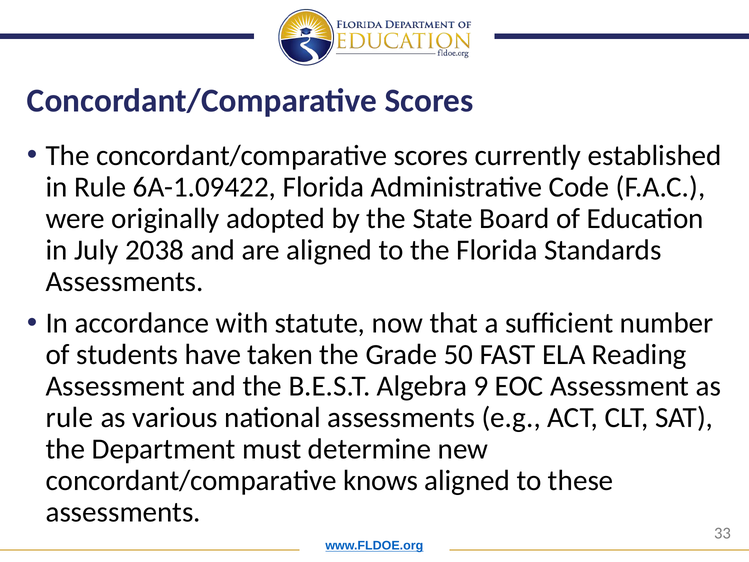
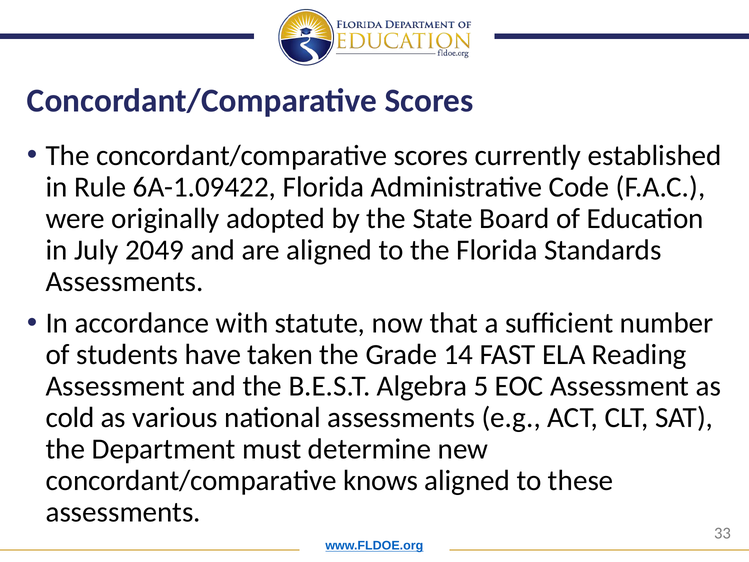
2038: 2038 -> 2049
50: 50 -> 14
9: 9 -> 5
rule at (70, 418): rule -> cold
